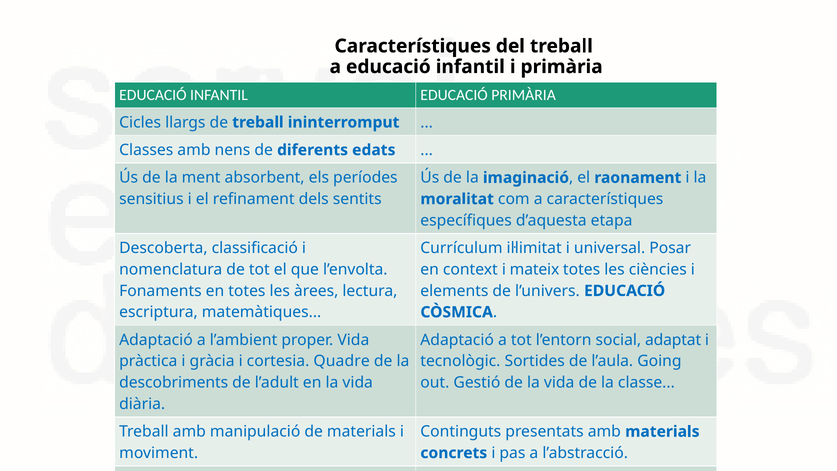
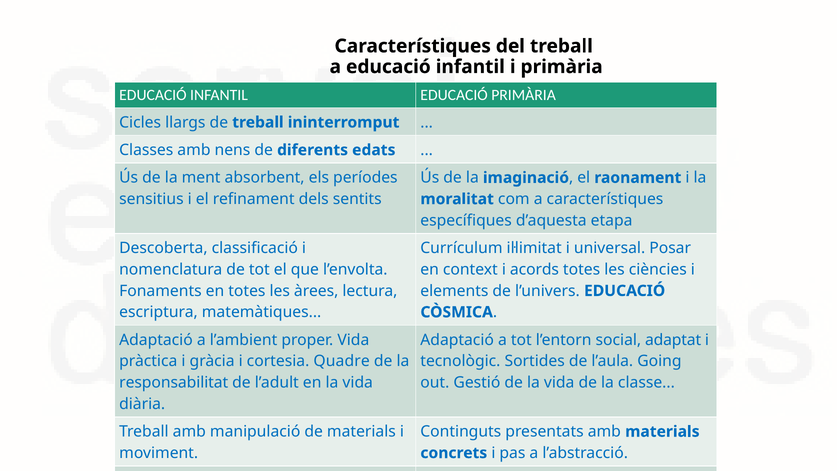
mateix: mateix -> acords
descobriments: descobriments -> responsabilitat
